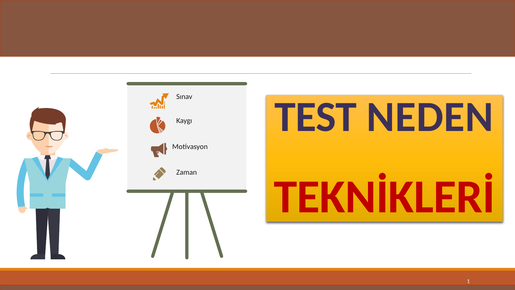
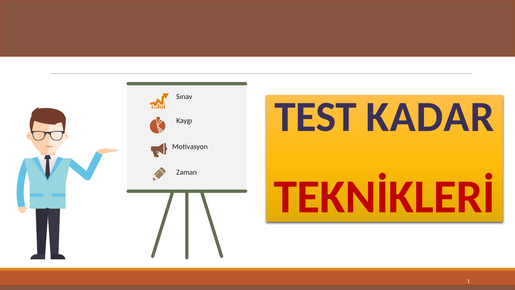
NEDEN: NEDEN -> KADAR
